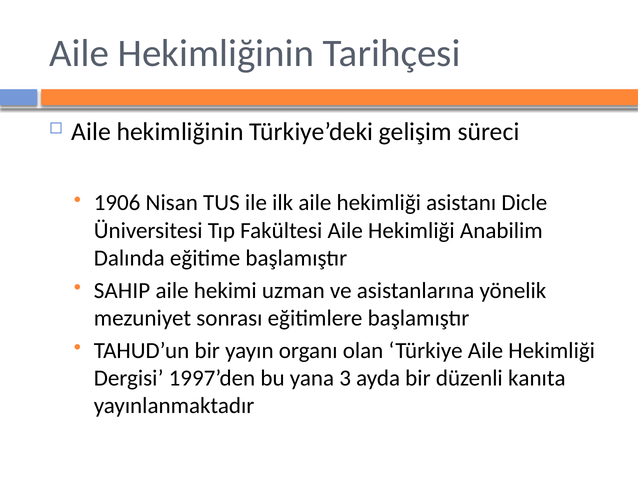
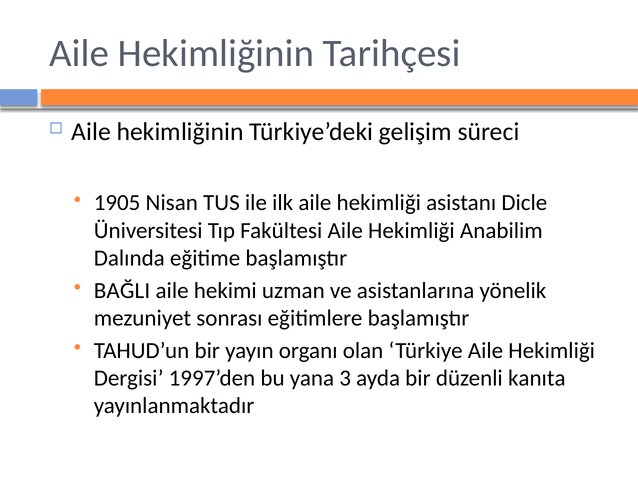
1906: 1906 -> 1905
SAHIP: SAHIP -> BAĞLI
